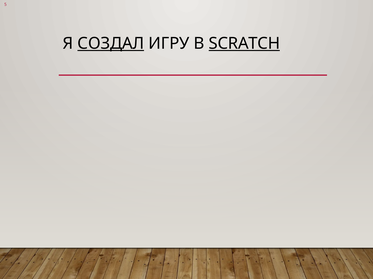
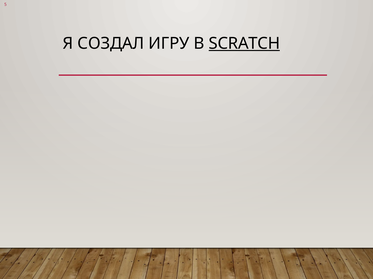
СОЗДАЛ underline: present -> none
